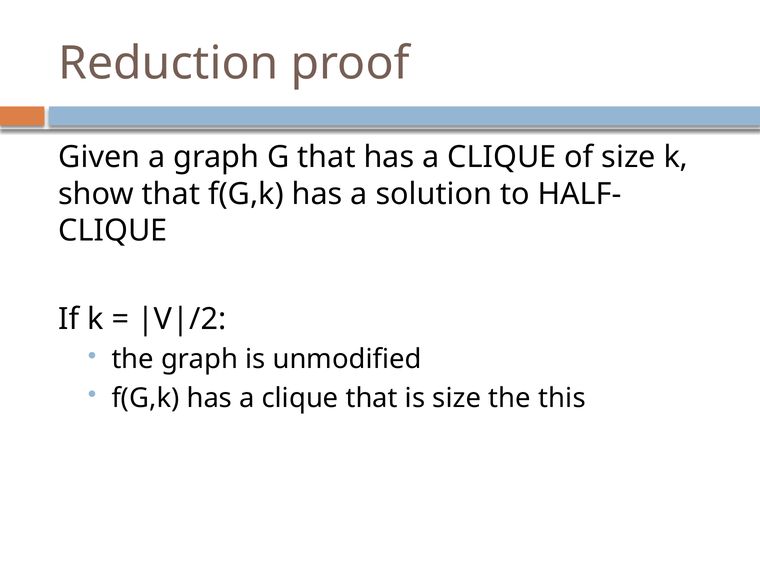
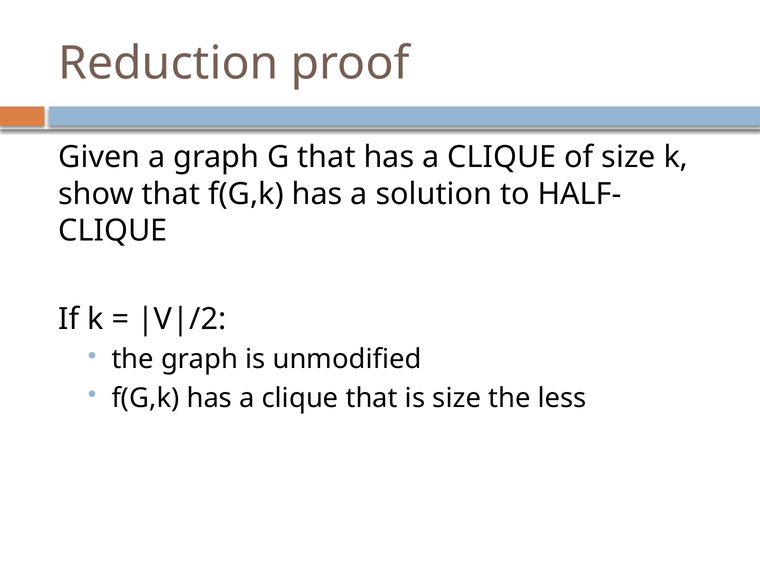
this: this -> less
